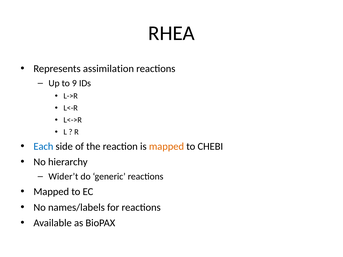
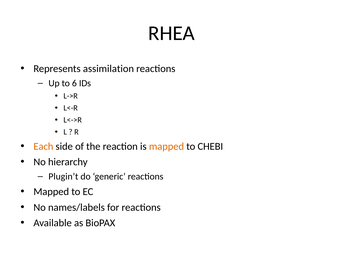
9: 9 -> 6
Each colour: blue -> orange
Wider’t: Wider’t -> Plugin’t
